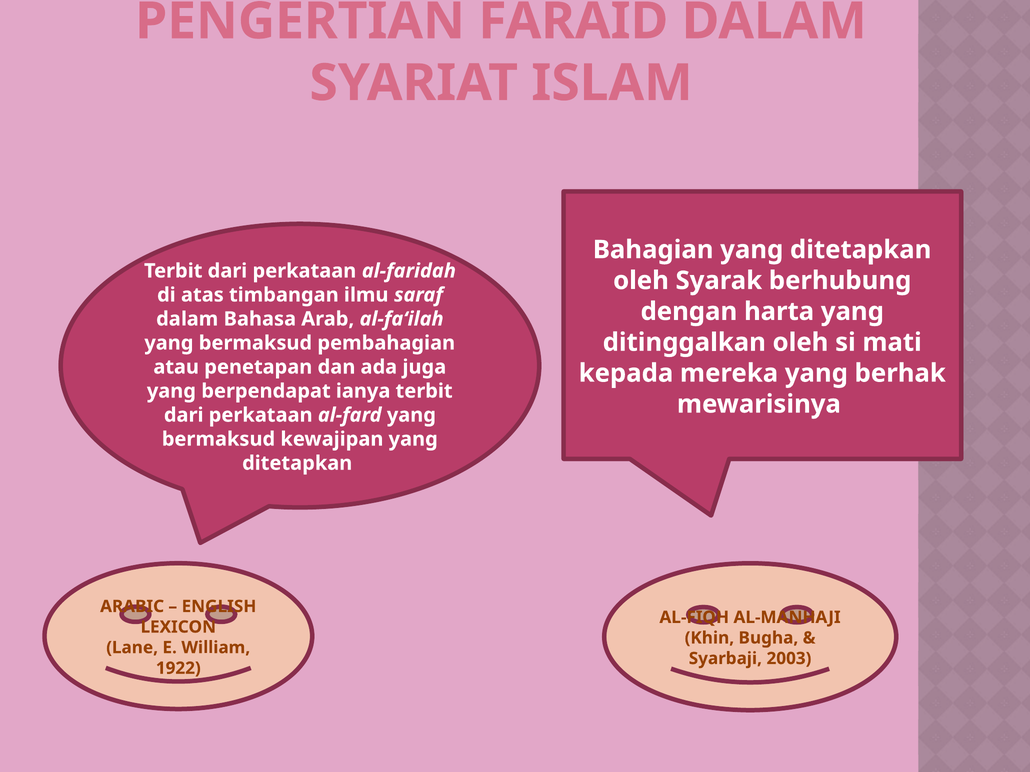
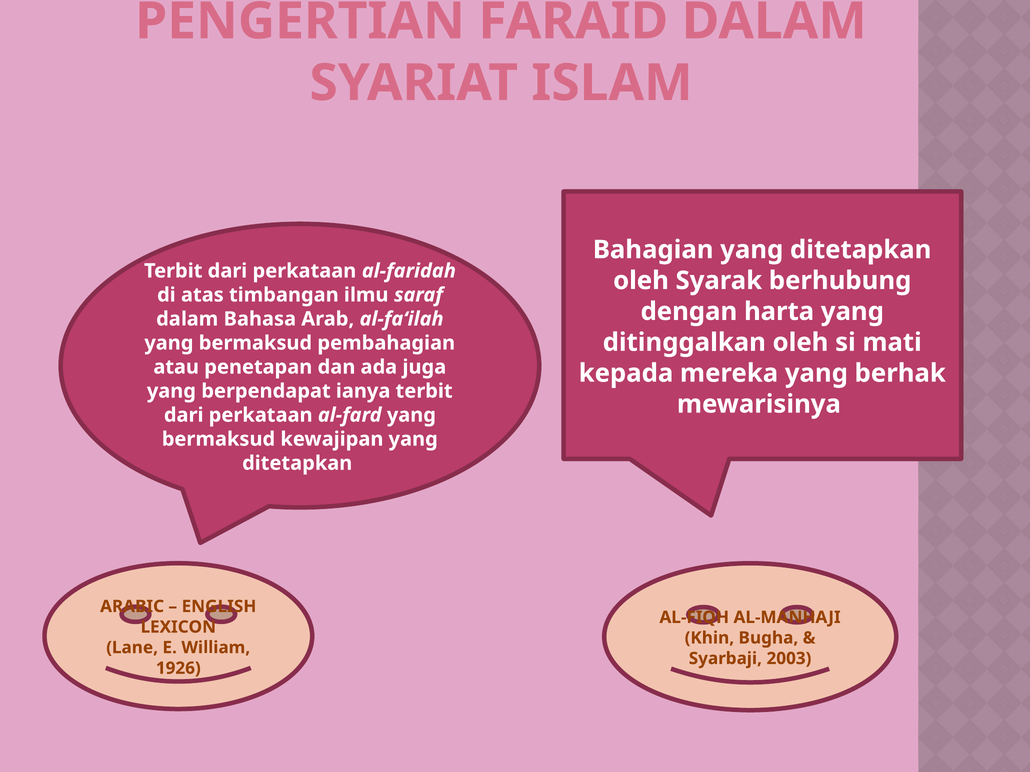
1922: 1922 -> 1926
